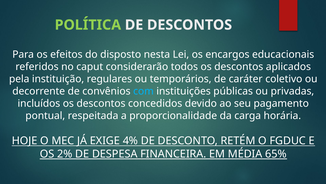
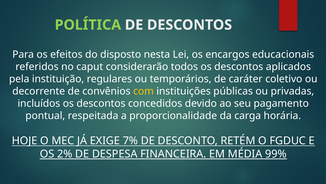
com colour: light blue -> yellow
4%: 4% -> 7%
65%: 65% -> 99%
